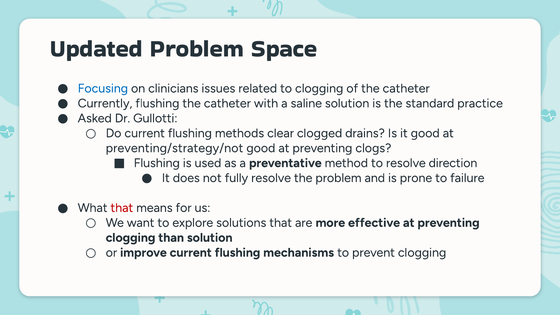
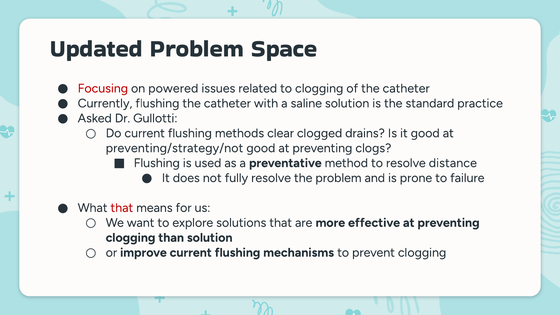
Focusing colour: blue -> red
clinicians: clinicians -> powered
direction: direction -> distance
